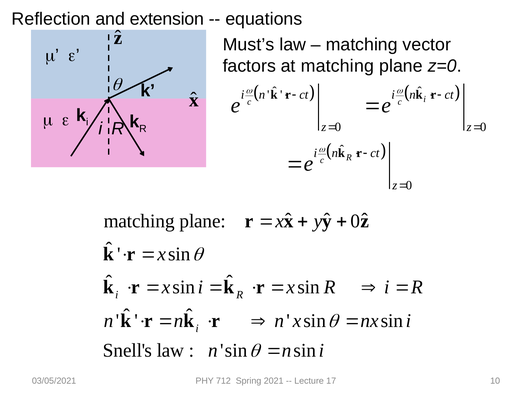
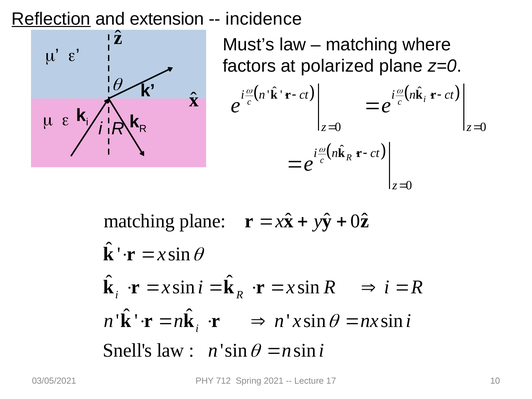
Reflection underline: none -> present
equations: equations -> incidence
vector: vector -> where
at matching: matching -> polarized
